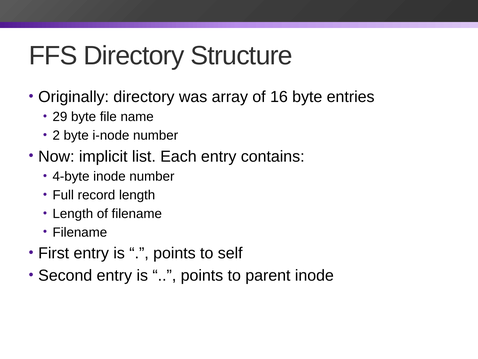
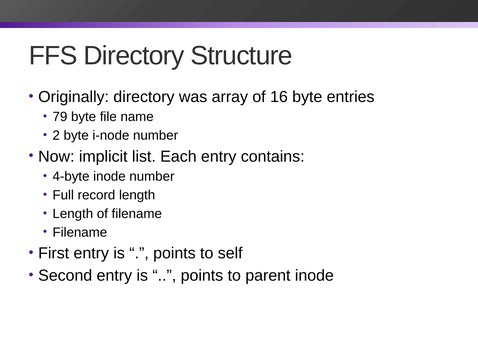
29: 29 -> 79
